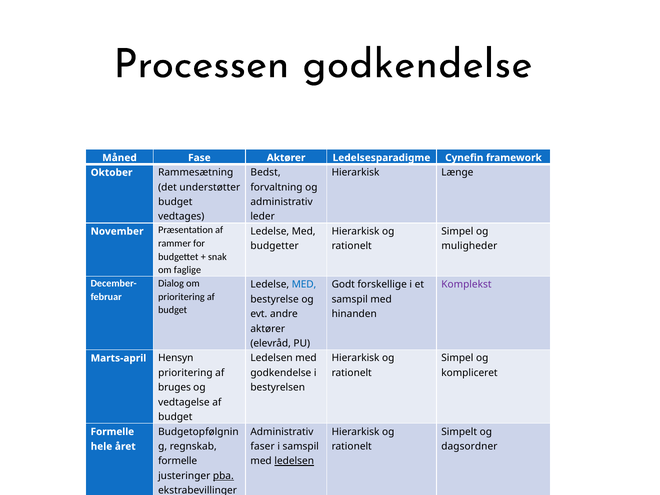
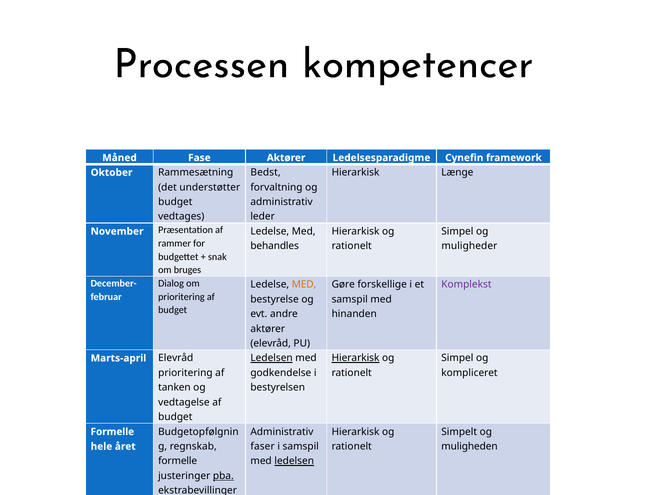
Processen godkendelse: godkendelse -> kompetencer
budgetter: budgetter -> behandles
faglige: faglige -> bruges
MED at (304, 285) colour: blue -> orange
Godt: Godt -> Gøre
Ledelsen at (272, 358) underline: none -> present
Hierarkisk at (356, 358) underline: none -> present
Marts-april Hensyn: Hensyn -> Elevråd
bruges: bruges -> tanken
dagsordner: dagsordner -> muligheden
